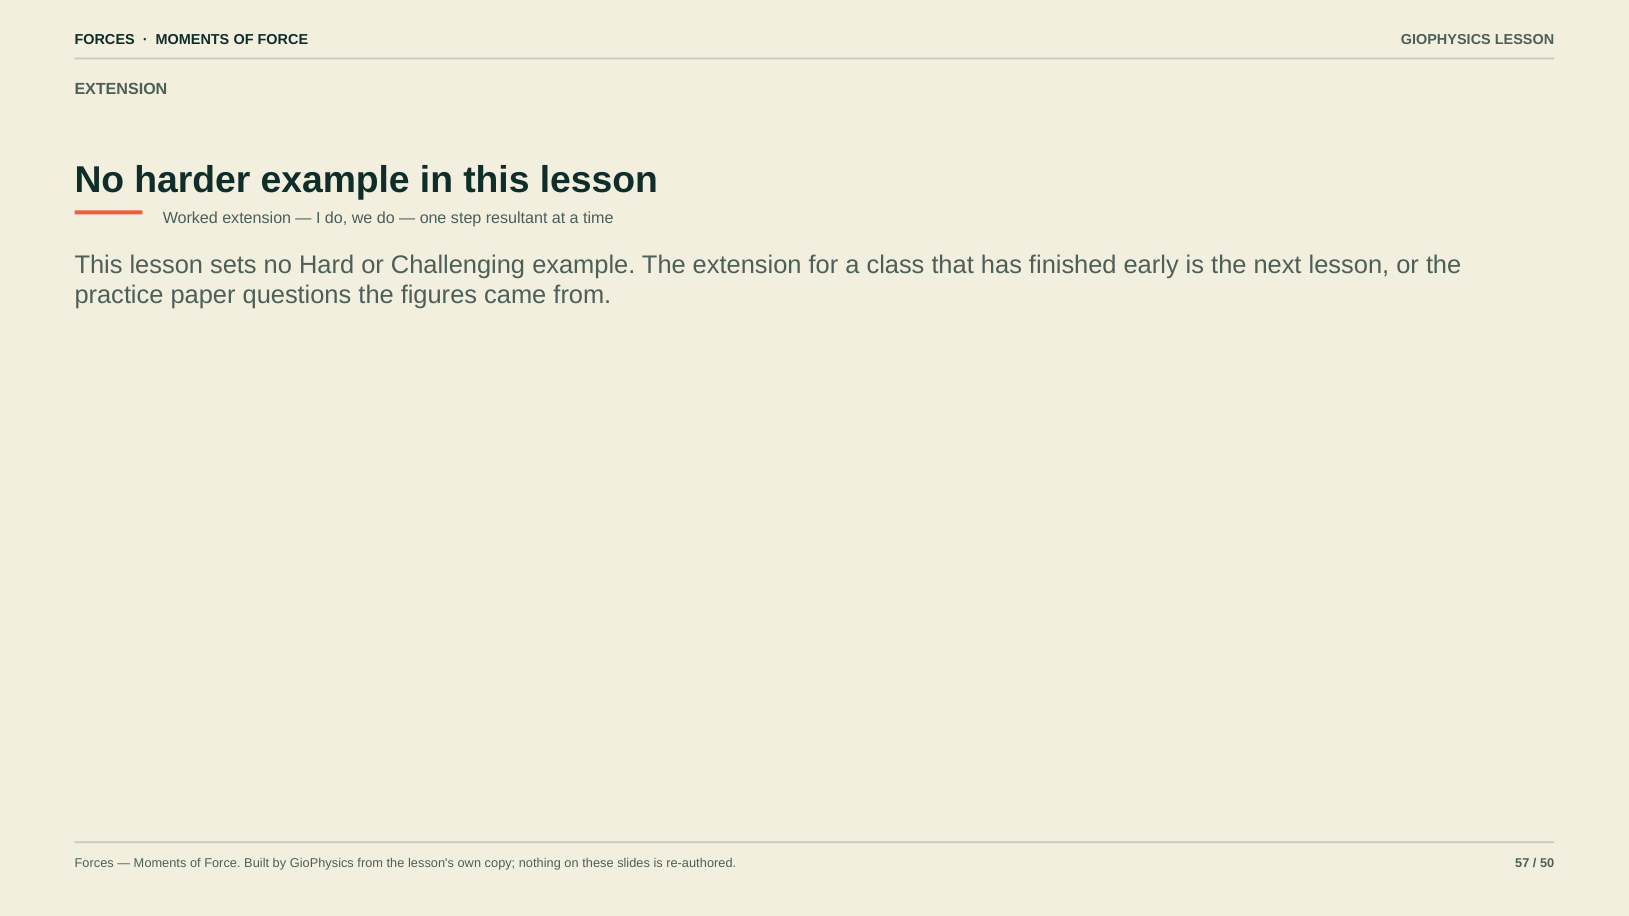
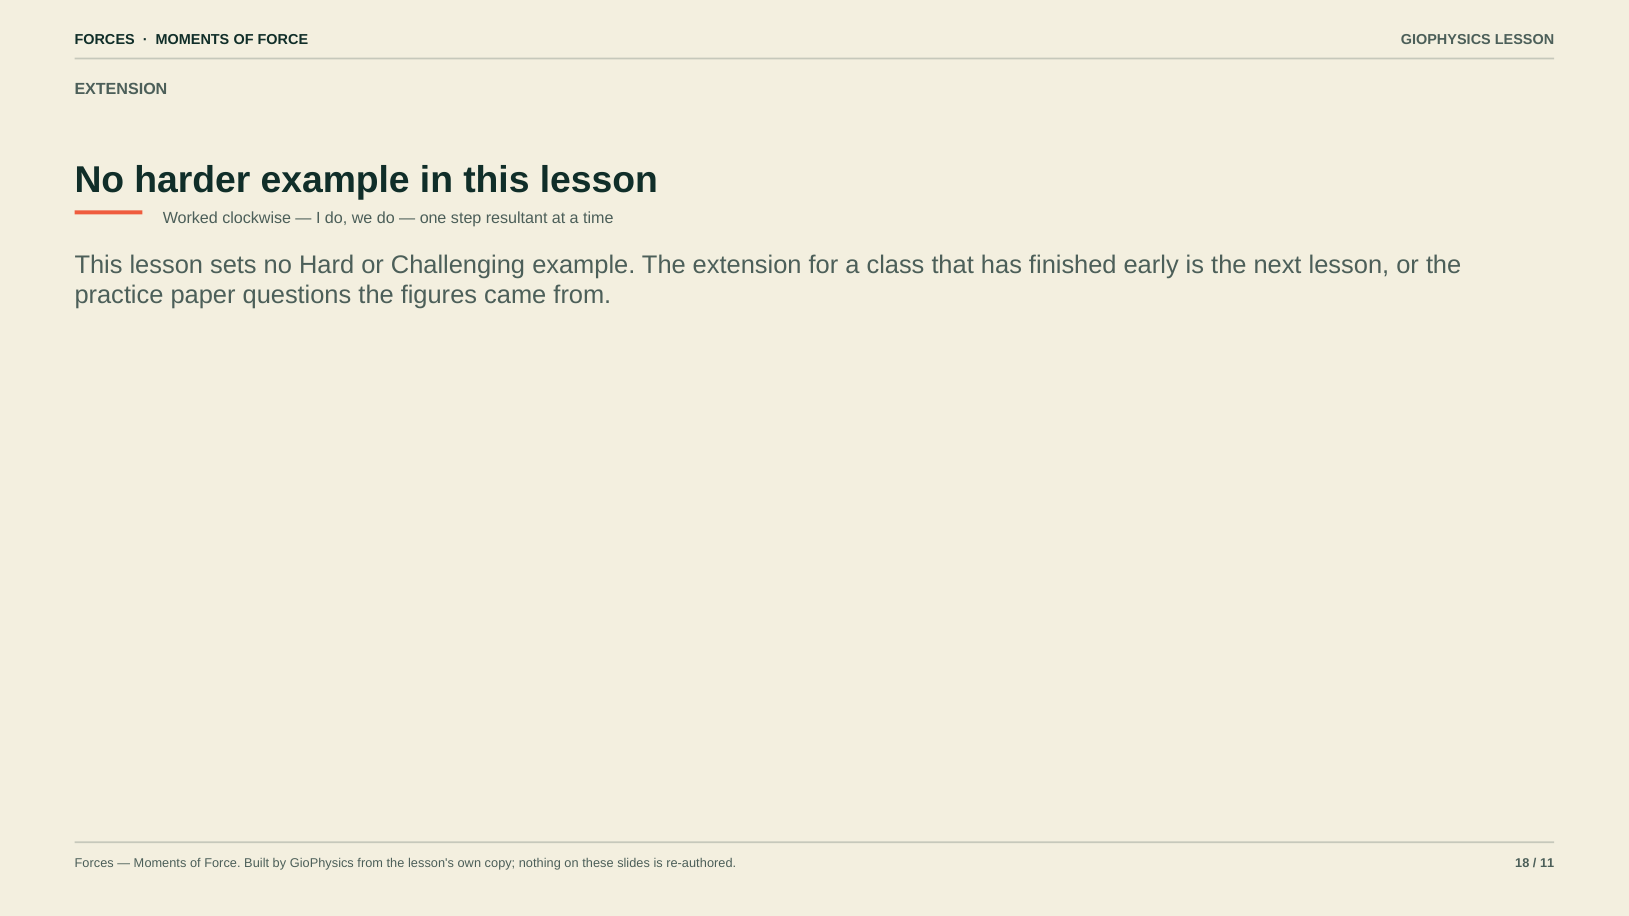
Worked extension: extension -> clockwise
57: 57 -> 18
50: 50 -> 11
